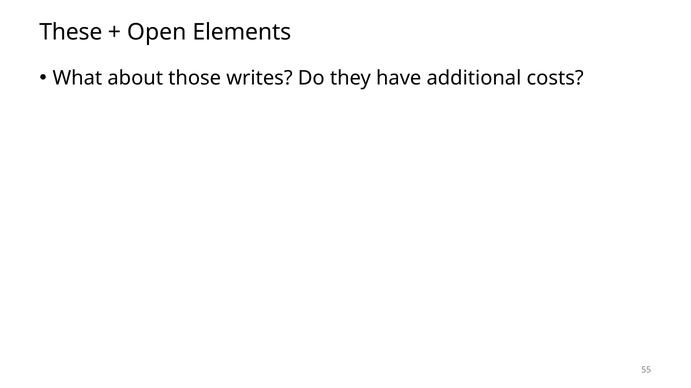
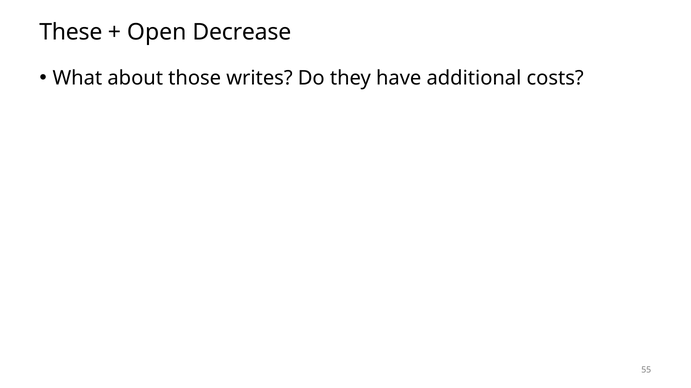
Elements: Elements -> Decrease
